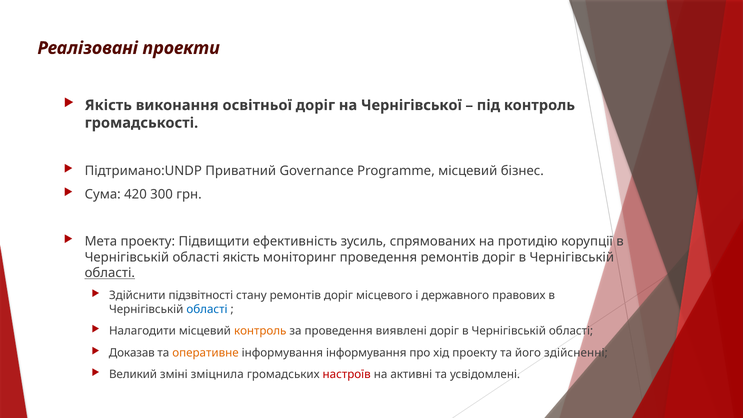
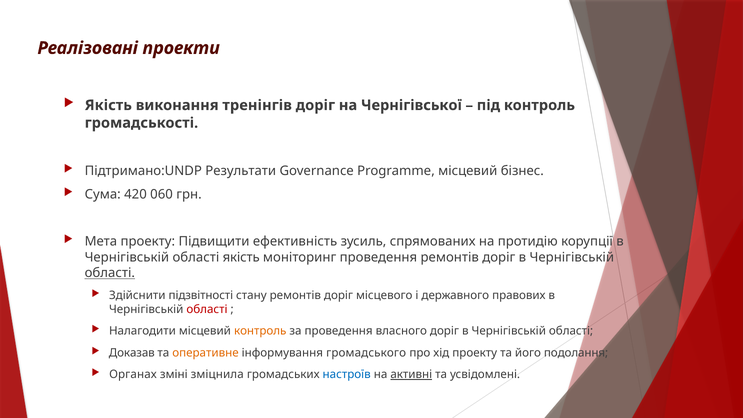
освітньої: освітньої -> тренінгів
Приватний: Приватний -> Результати
300: 300 -> 060
області at (207, 309) colour: blue -> red
виявлені: виявлені -> власного
інформування інформування: інформування -> громадського
здійсненні: здійсненні -> подолання
Великий: Великий -> Органах
настроїв colour: red -> blue
активні underline: none -> present
